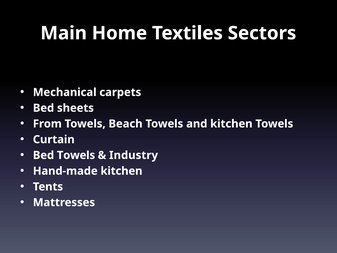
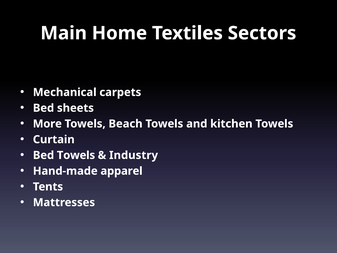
From: From -> More
Hand-made kitchen: kitchen -> apparel
